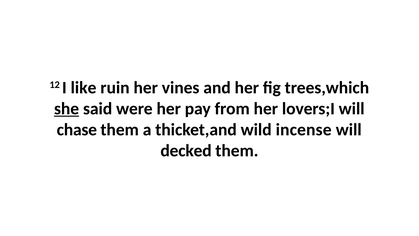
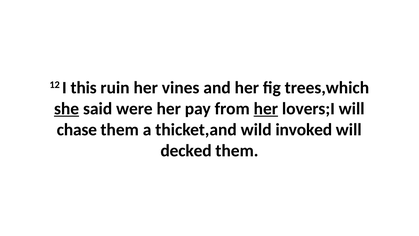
like: like -> this
her at (266, 109) underline: none -> present
incense: incense -> invoked
